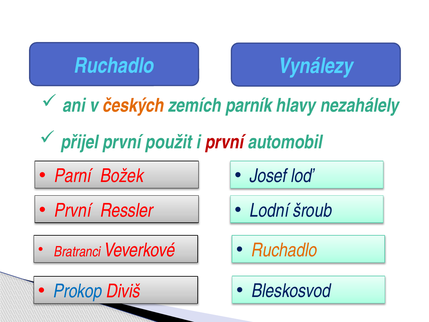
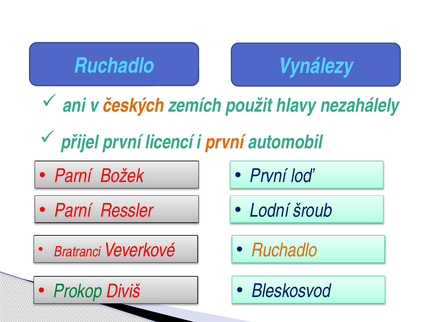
parník: parník -> použit
použit: použit -> licencí
první at (225, 142) colour: red -> orange
Josef at (268, 176): Josef -> První
První at (73, 210): První -> Parní
Prokop colour: blue -> green
